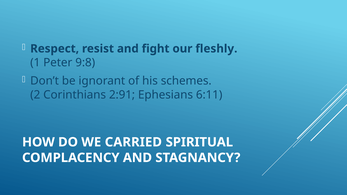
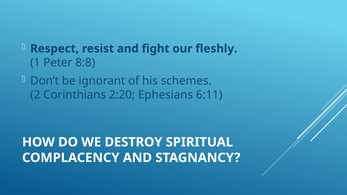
9:8: 9:8 -> 8:8
2:91: 2:91 -> 2:20
CARRIED: CARRIED -> DESTROY
